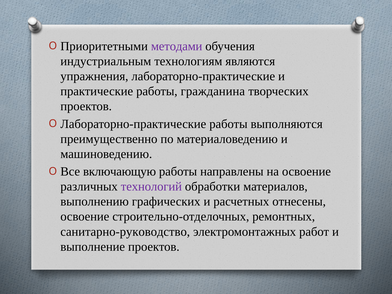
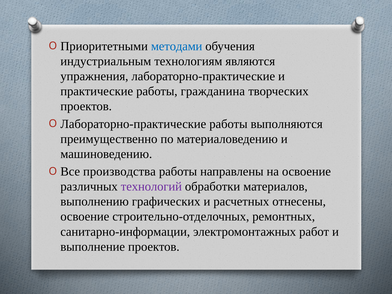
методами colour: purple -> blue
включающую: включающую -> производства
санитарно-руководство: санитарно-руководство -> санитарно-информации
